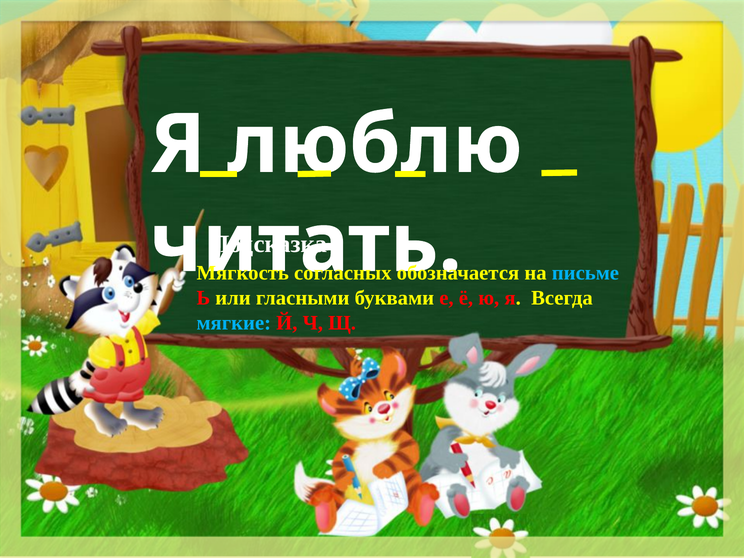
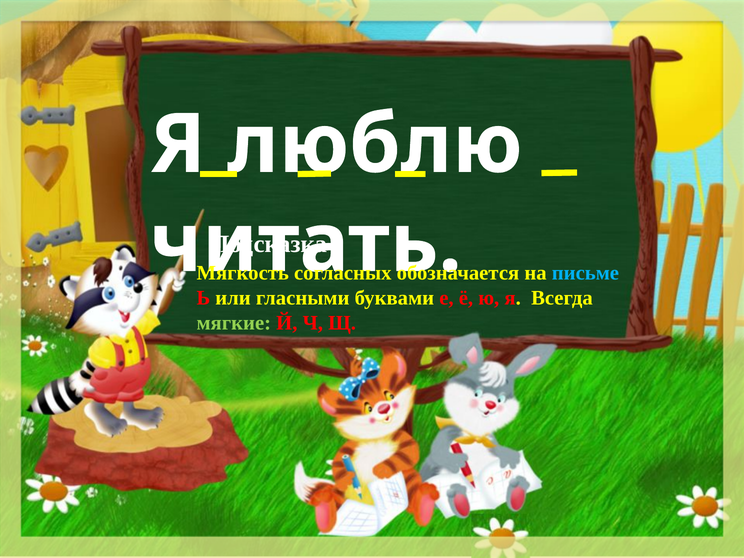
мягкие colour: light blue -> light green
